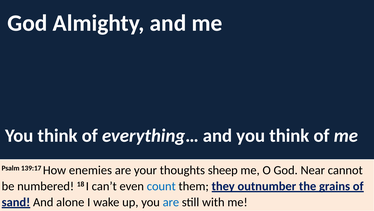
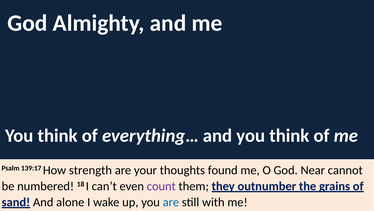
enemies: enemies -> strength
sheep: sheep -> found
count colour: blue -> purple
